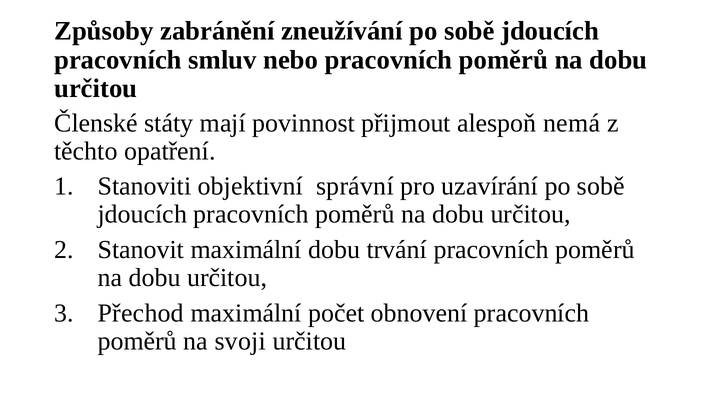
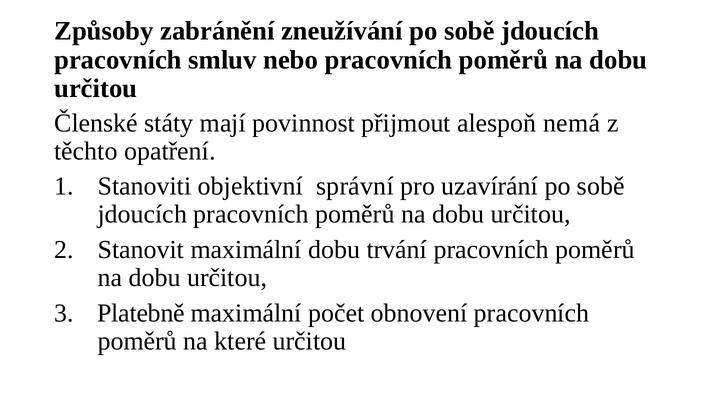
Přechod: Přechod -> Platebně
svoji: svoji -> které
